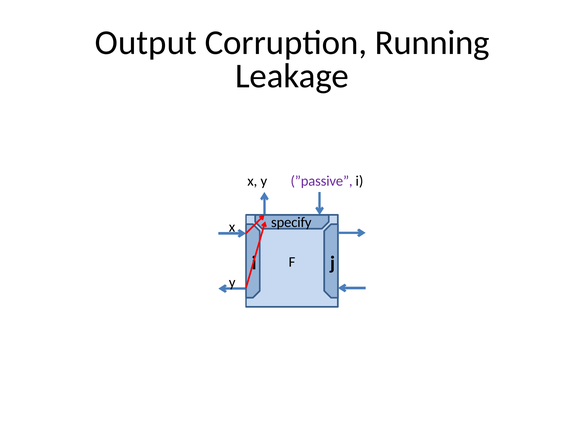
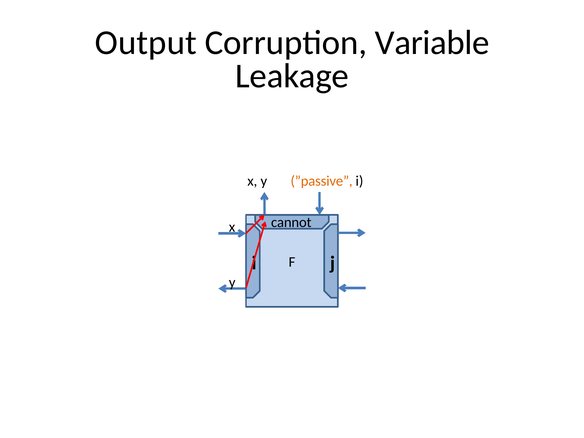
Running: Running -> Variable
”passive colour: purple -> orange
specify: specify -> cannot
